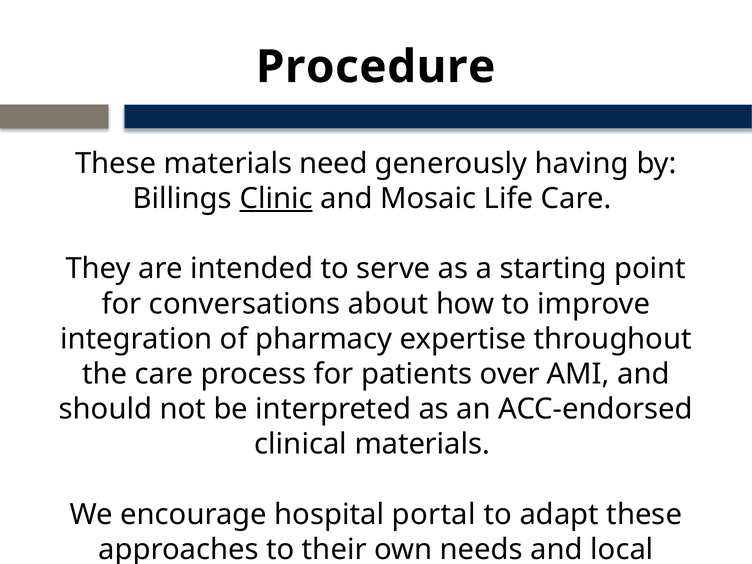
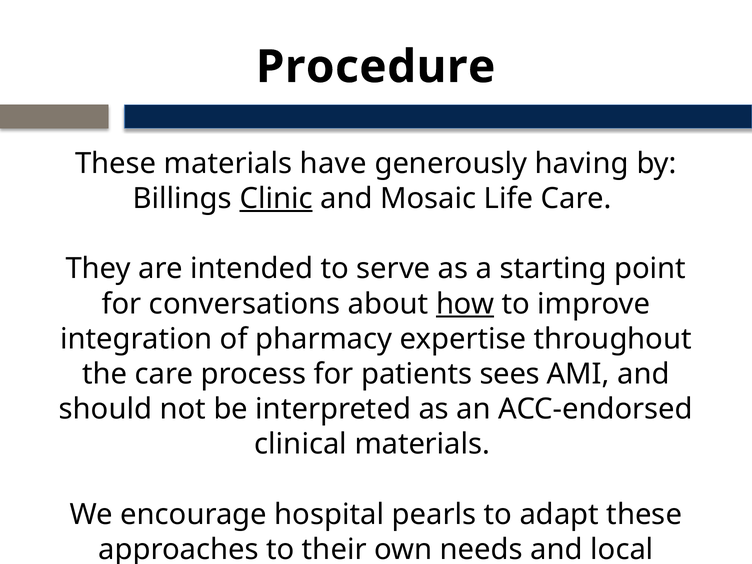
need: need -> have
how underline: none -> present
over: over -> sees
portal: portal -> pearls
